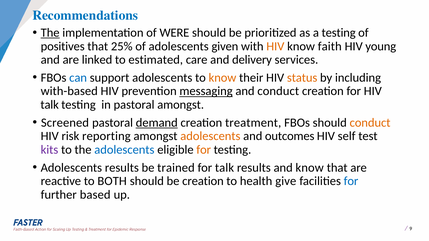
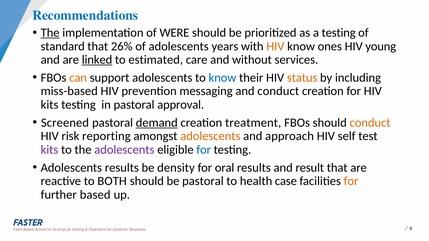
positives: positives -> standard
25%: 25% -> 26%
given: given -> years
faith: faith -> ones
linked underline: none -> present
delivery: delivery -> without
can colour: blue -> orange
know at (222, 78) colour: orange -> blue
with-based: with-based -> miss-based
messaging underline: present -> none
talk at (50, 105): talk -> kits
pastoral amongst: amongst -> approval
outcomes: outcomes -> approach
adolescents at (124, 150) colour: blue -> purple
for at (204, 150) colour: orange -> blue
trained: trained -> density
for talk: talk -> oral
and know: know -> result
be creation: creation -> pastoral
give: give -> case
for at (351, 181) colour: blue -> orange
